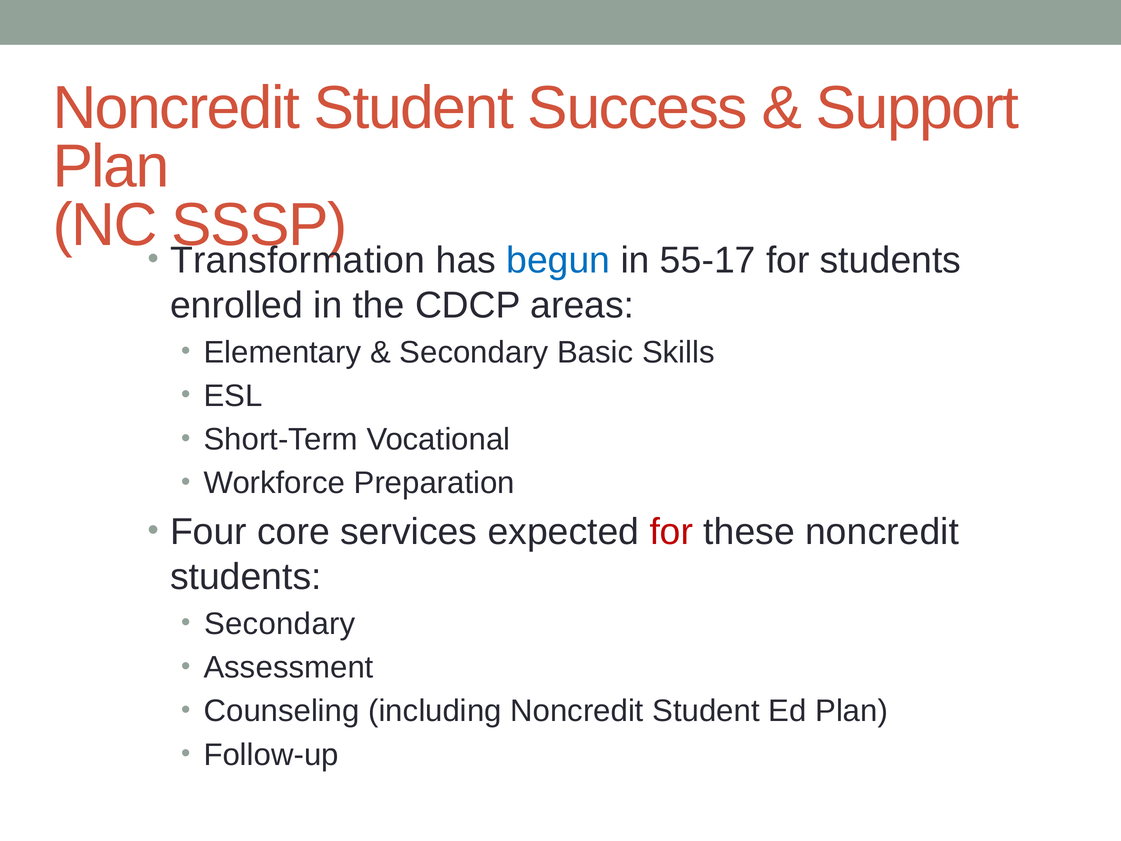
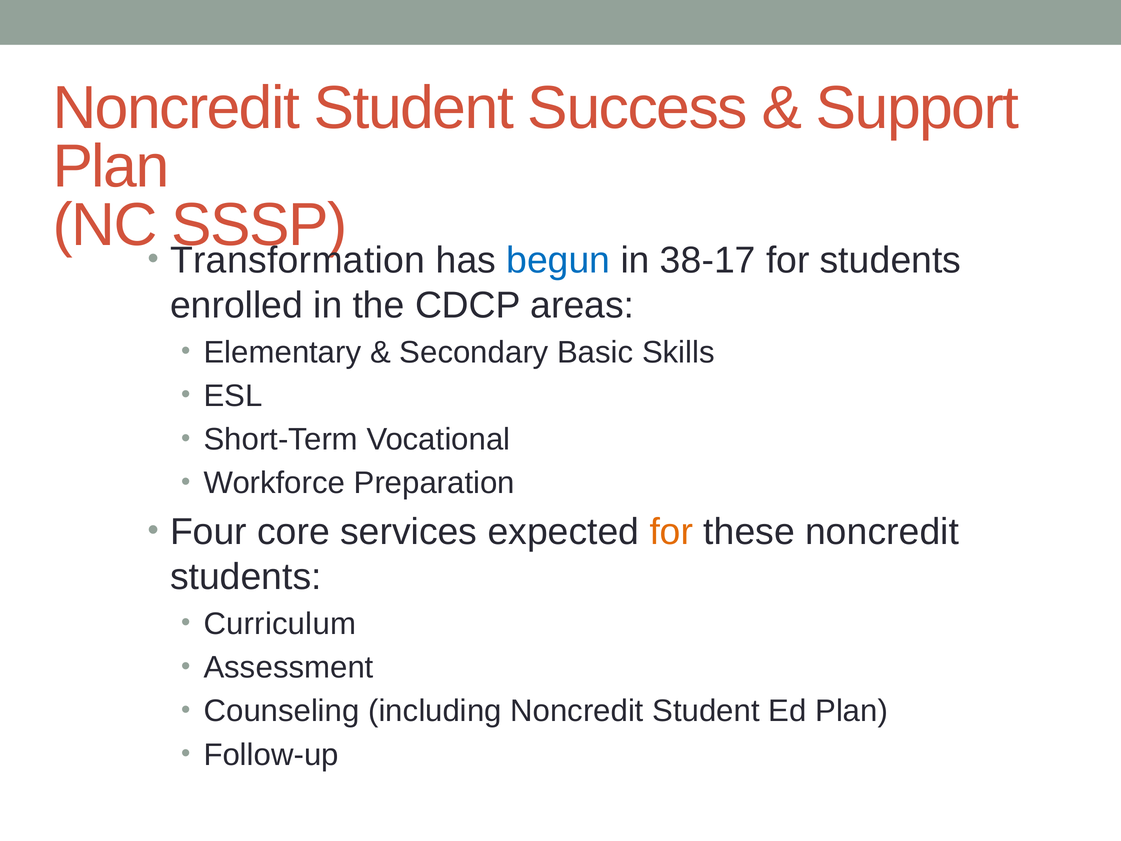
55-17: 55-17 -> 38-17
for at (671, 532) colour: red -> orange
Secondary at (280, 624): Secondary -> Curriculum
